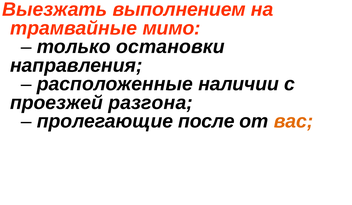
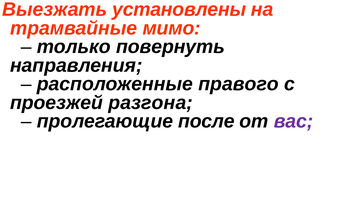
выполнением: выполнением -> установлены
остановки: остановки -> повернуть
наличии: наличии -> правого
вас colour: orange -> purple
